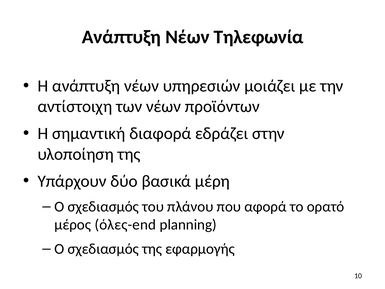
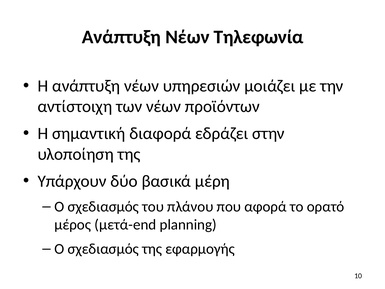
όλες-end: όλες-end -> μετά-end
